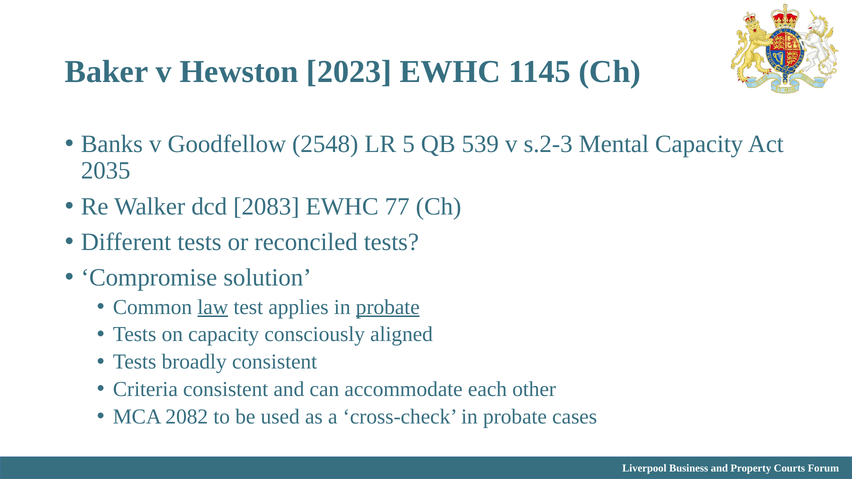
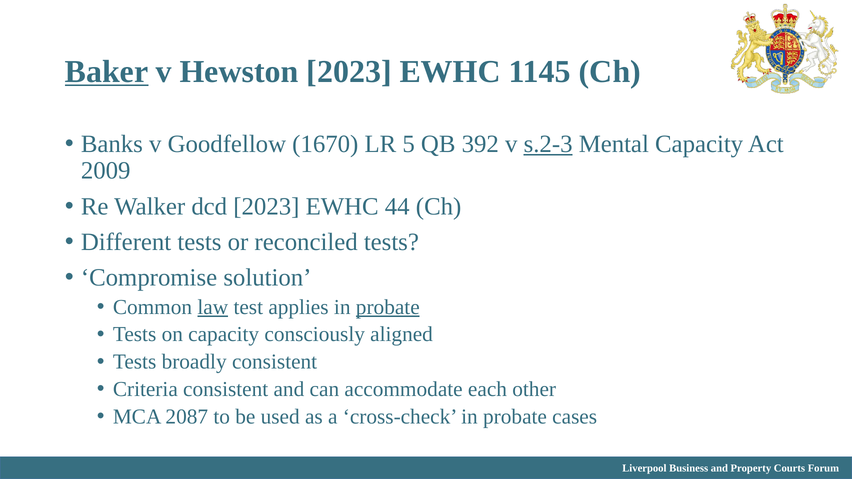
Baker underline: none -> present
2548: 2548 -> 1670
539: 539 -> 392
s.2-3 underline: none -> present
2035: 2035 -> 2009
dcd 2083: 2083 -> 2023
77: 77 -> 44
2082: 2082 -> 2087
